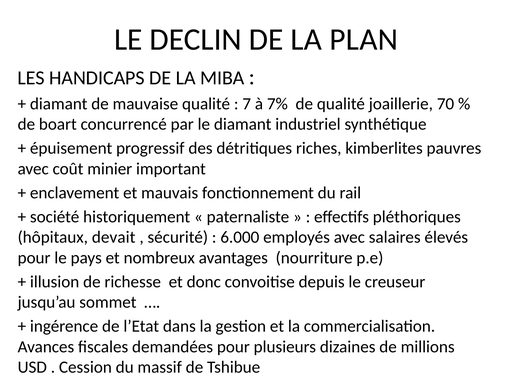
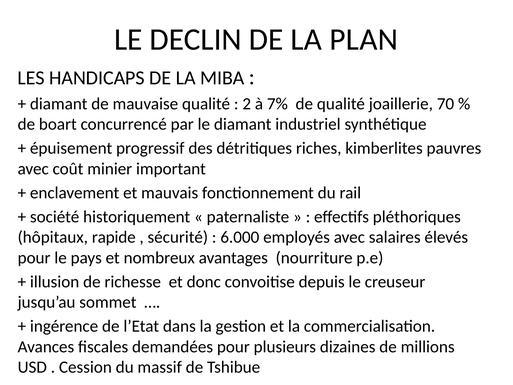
7: 7 -> 2
devait: devait -> rapide
